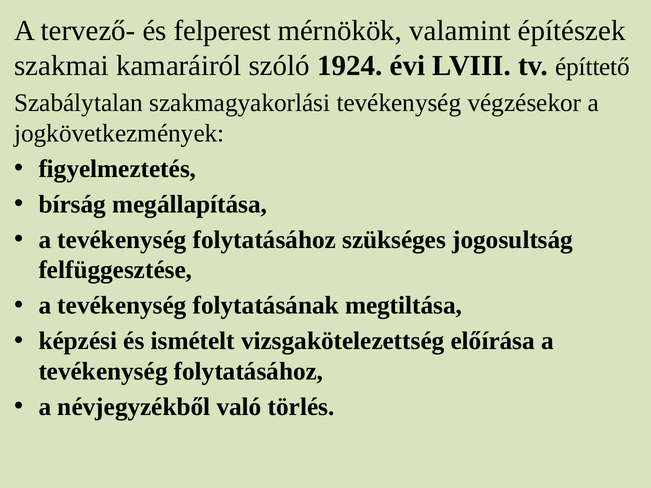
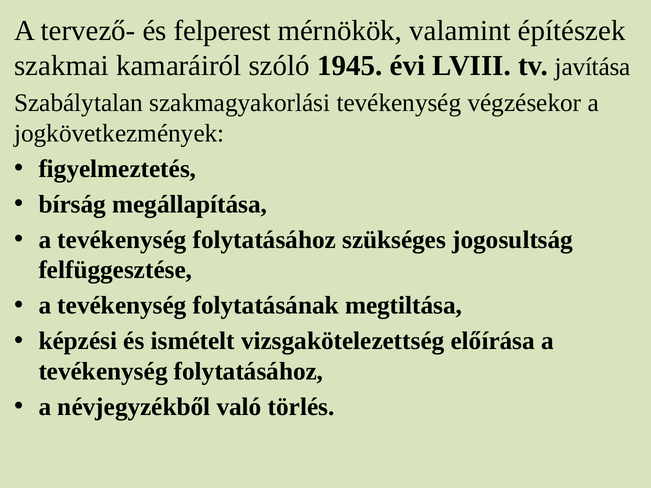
1924: 1924 -> 1945
építtető: építtető -> javítása
